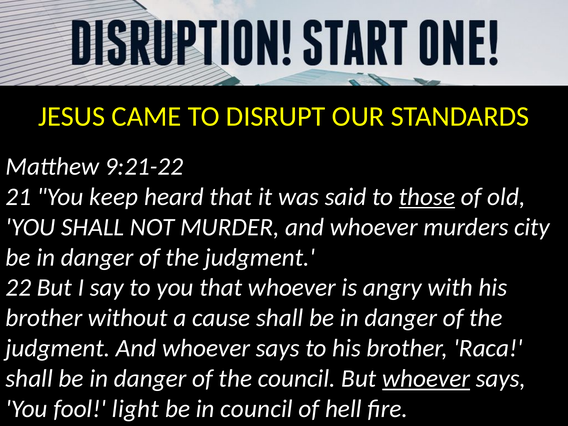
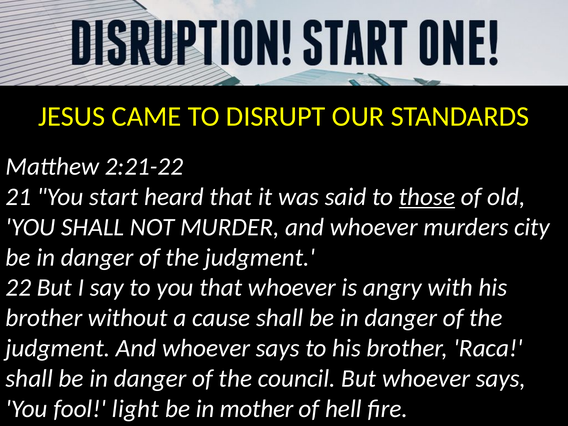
9:21-22: 9:21-22 -> 2:21-22
keep: keep -> start
whoever at (426, 379) underline: present -> none
in council: council -> mother
